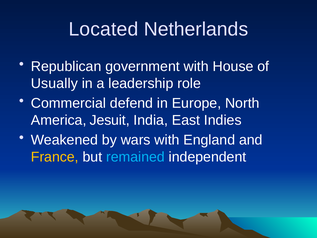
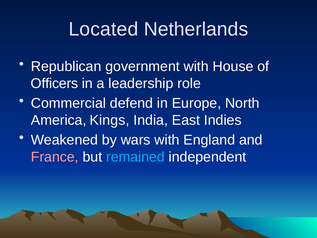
Usually: Usually -> Officers
Jesuit: Jesuit -> Kings
France colour: yellow -> pink
